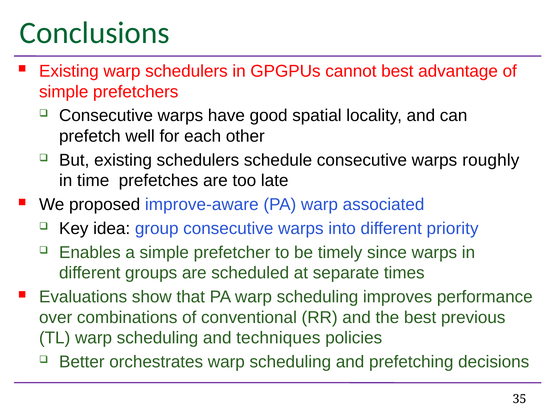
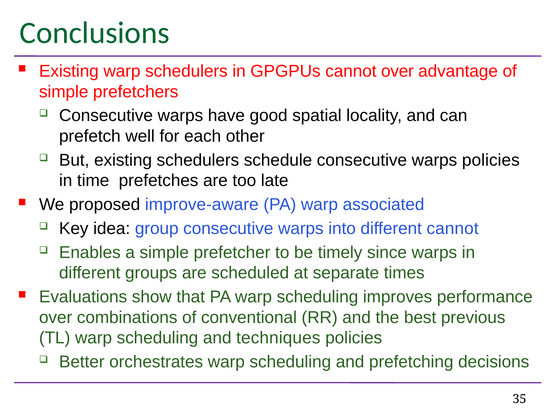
cannot best: best -> over
warps roughly: roughly -> policies
different priority: priority -> cannot
